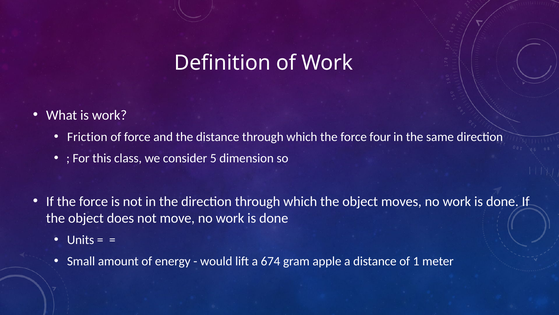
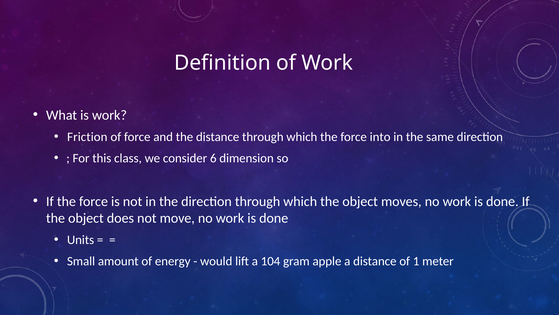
four: four -> into
5: 5 -> 6
674: 674 -> 104
